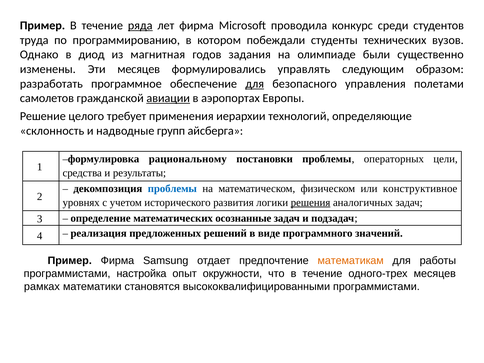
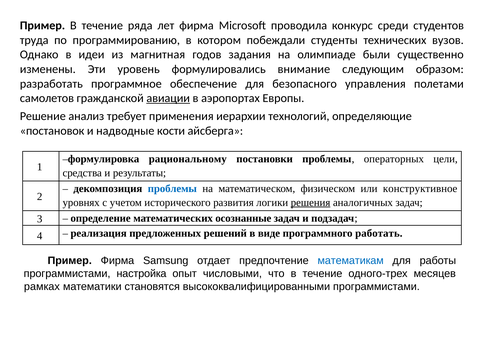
ряда underline: present -> none
диод: диод -> идеи
Эти месяцев: месяцев -> уровень
управлять: управлять -> внимание
для at (255, 84) underline: present -> none
целого: целого -> анализ
склонность: склонность -> постановок
групп: групп -> кости
значений: значений -> работать
математикам colour: orange -> blue
окружности: окружности -> числовыми
